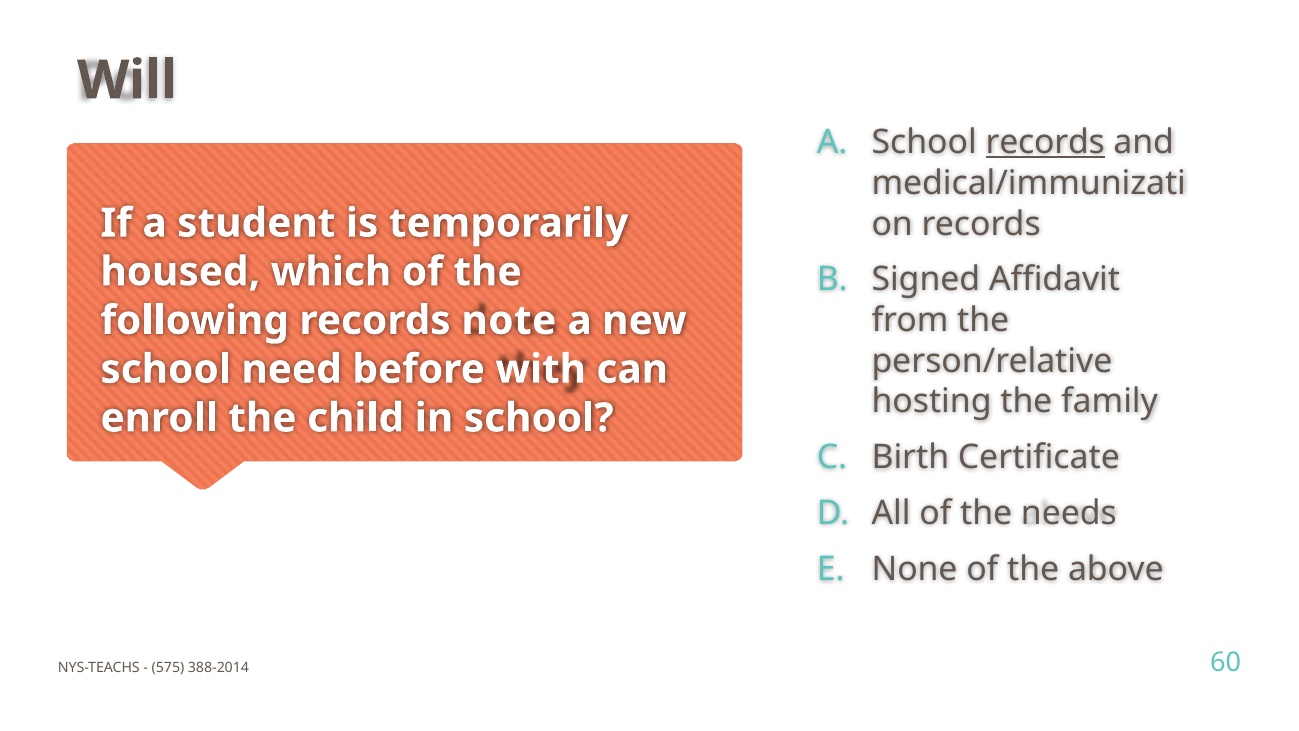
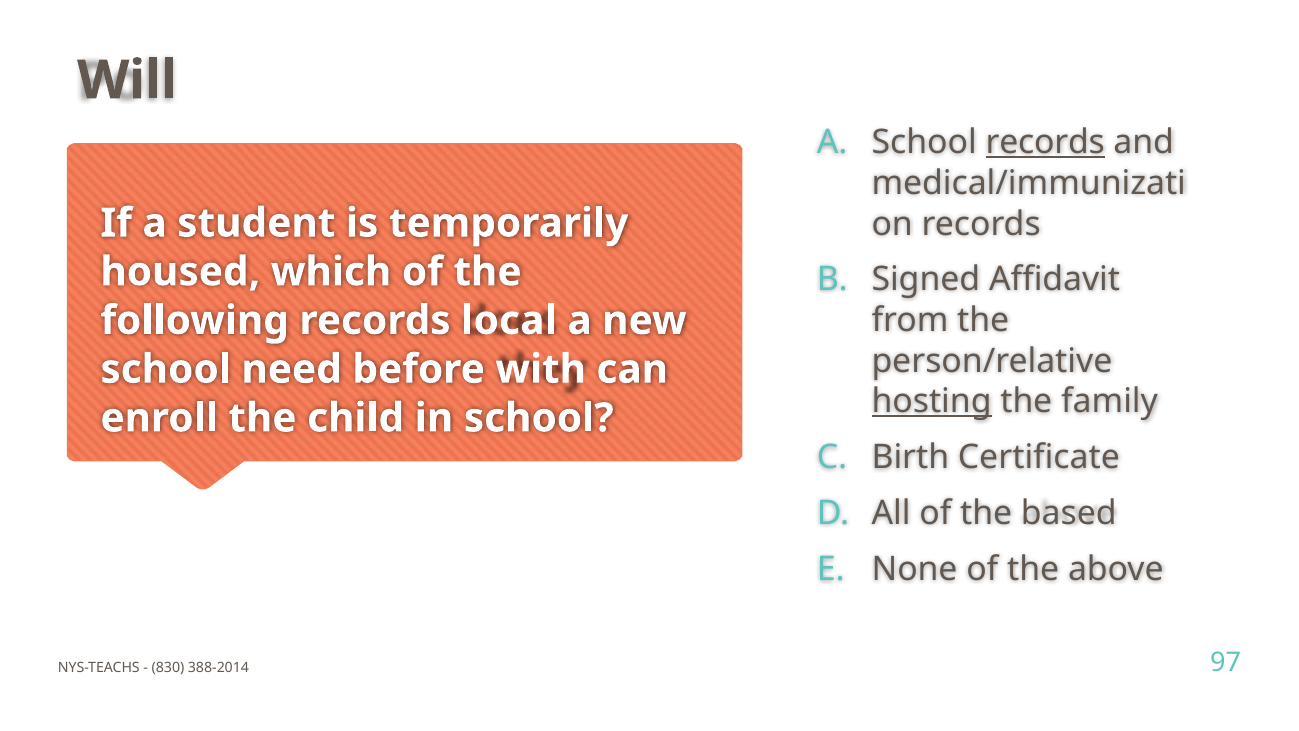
note: note -> local
hosting underline: none -> present
needs: needs -> based
575: 575 -> 830
60: 60 -> 97
